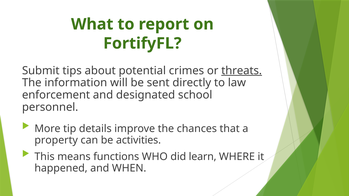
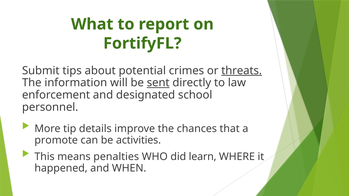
sent underline: none -> present
property: property -> promote
functions: functions -> penalties
